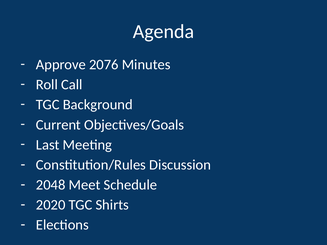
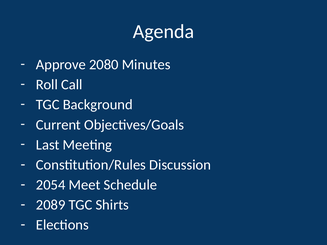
2076: 2076 -> 2080
2048: 2048 -> 2054
2020: 2020 -> 2089
